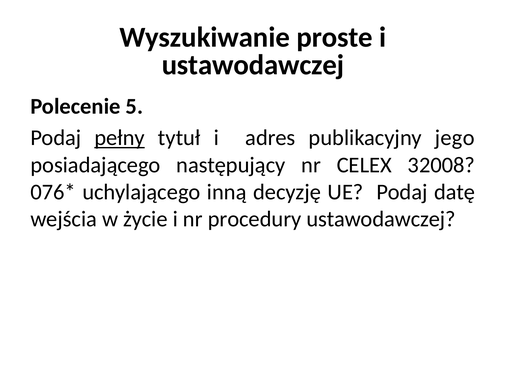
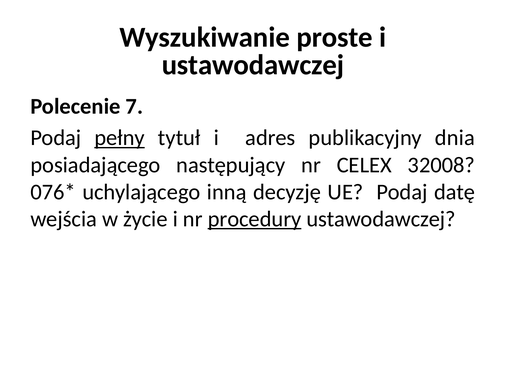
5: 5 -> 7
jego: jego -> dnia
procedury underline: none -> present
